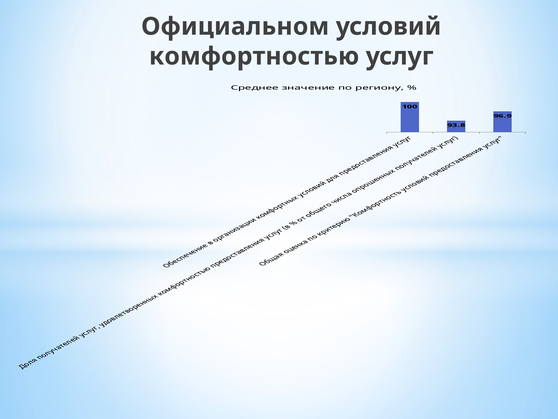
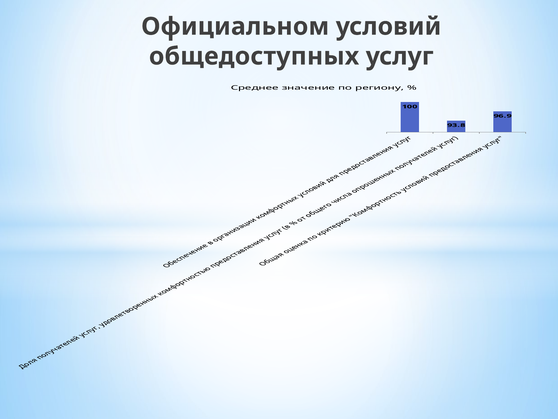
комфортностью: комфортностью -> общедоступных
